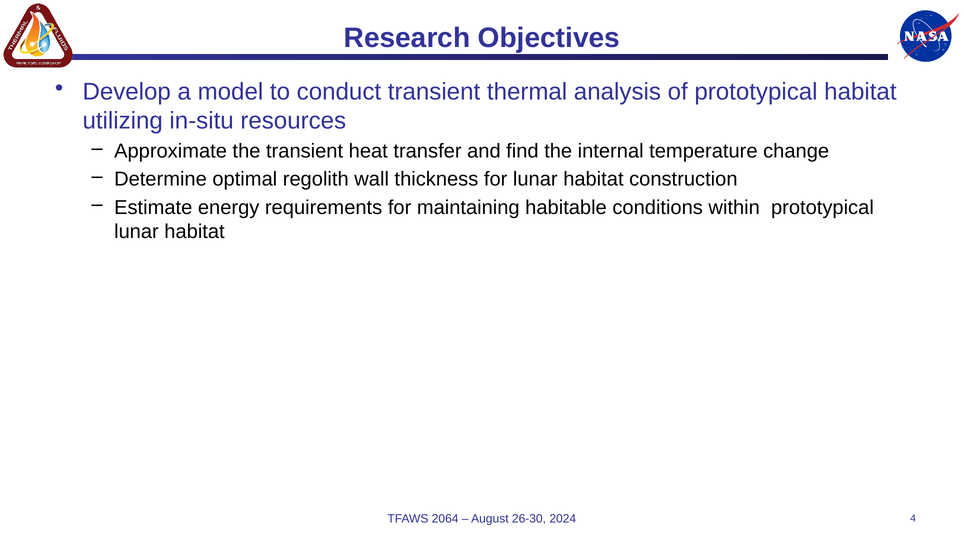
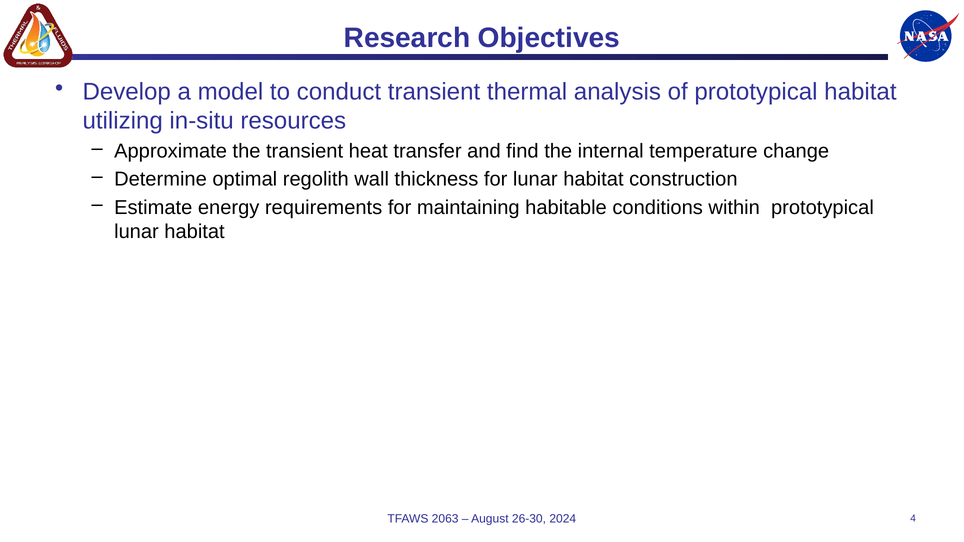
2064: 2064 -> 2063
